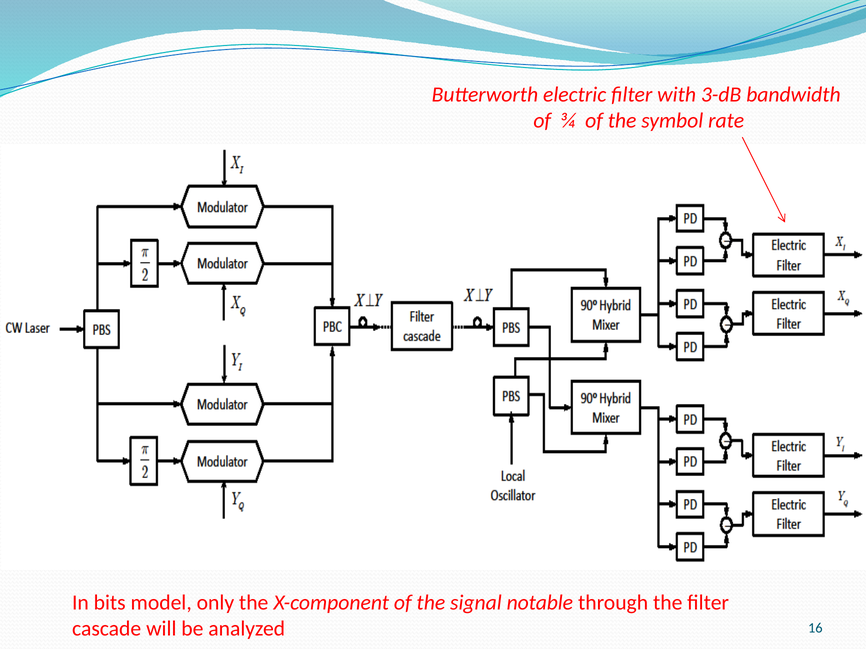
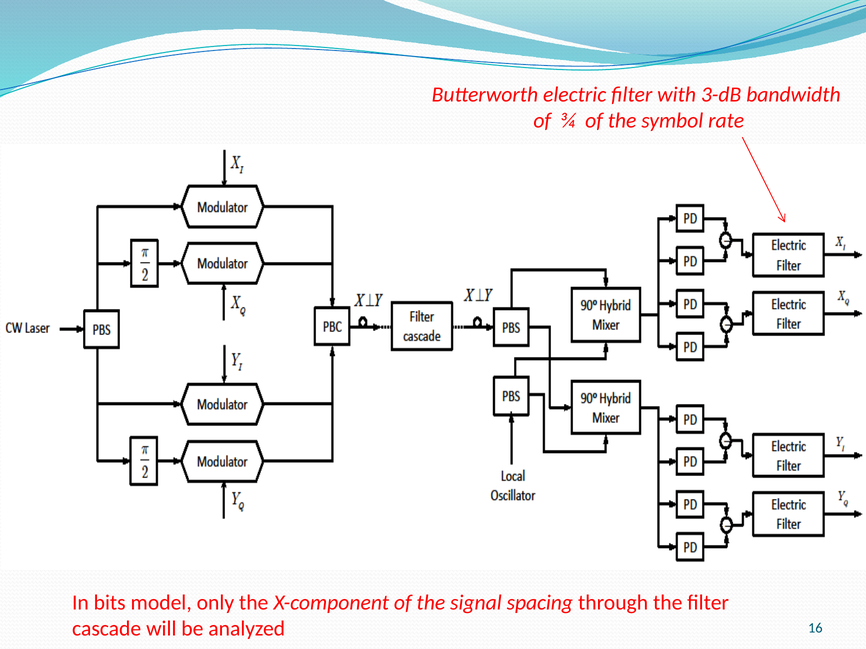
notable: notable -> spacing
